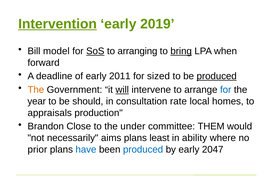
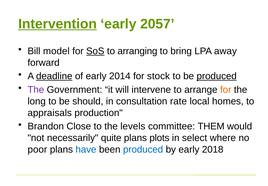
2019: 2019 -> 2057
bring underline: present -> none
when: when -> away
deadline underline: none -> present
2011: 2011 -> 2014
sized: sized -> stock
The at (36, 89) colour: orange -> purple
will underline: present -> none
for at (226, 89) colour: blue -> orange
year: year -> long
under: under -> levels
aims: aims -> quite
least: least -> plots
ability: ability -> select
prior: prior -> poor
2047: 2047 -> 2018
